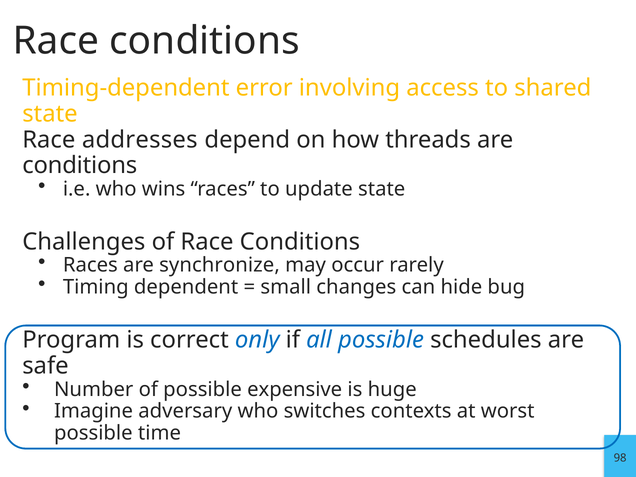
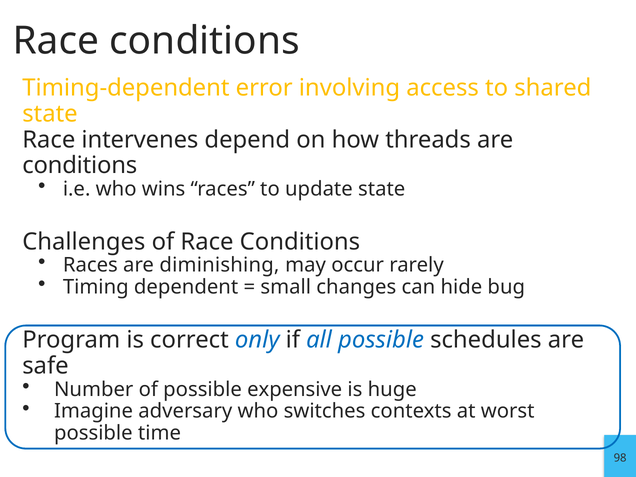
addresses: addresses -> intervenes
synchronize: synchronize -> diminishing
